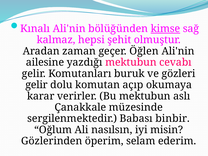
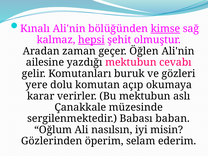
hepsi underline: none -> present
gelir at (37, 85): gelir -> yere
binbir: binbir -> baban
